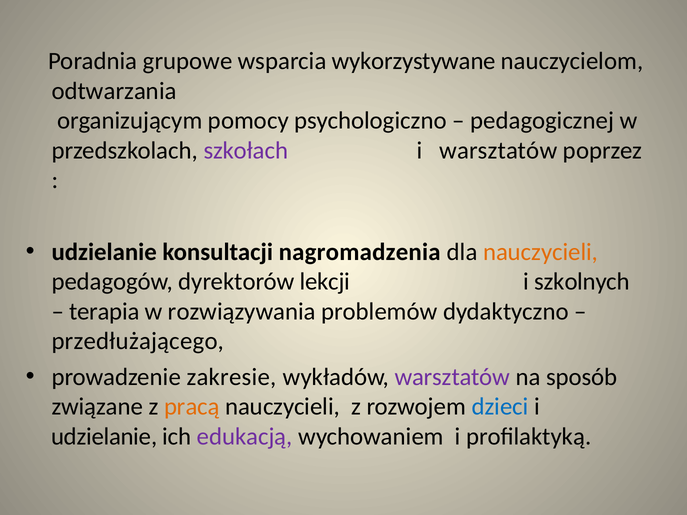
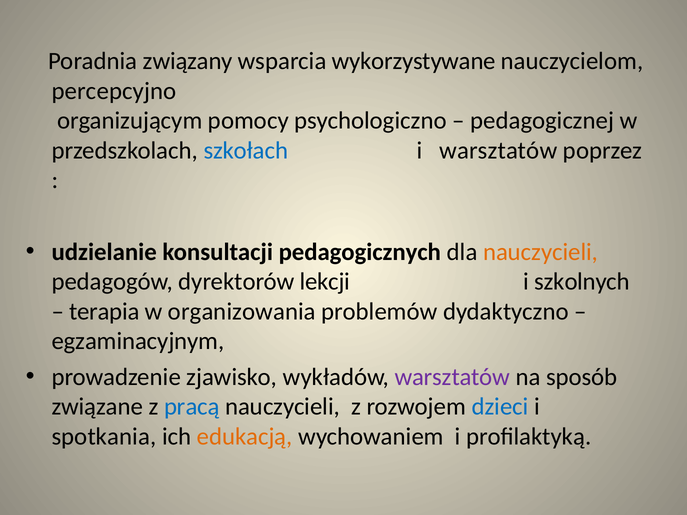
grupowe: grupowe -> związany
odtwarzania: odtwarzania -> percepcyjno
szkołach colour: purple -> blue
nagromadzenia: nagromadzenia -> pedagogicznych
rozwiązywania: rozwiązywania -> organizowania
przedłużającego: przedłużającego -> egzaminacyjnym
zakresie: zakresie -> zjawisko
pracą colour: orange -> blue
udzielanie at (104, 437): udzielanie -> spotkania
edukacją colour: purple -> orange
